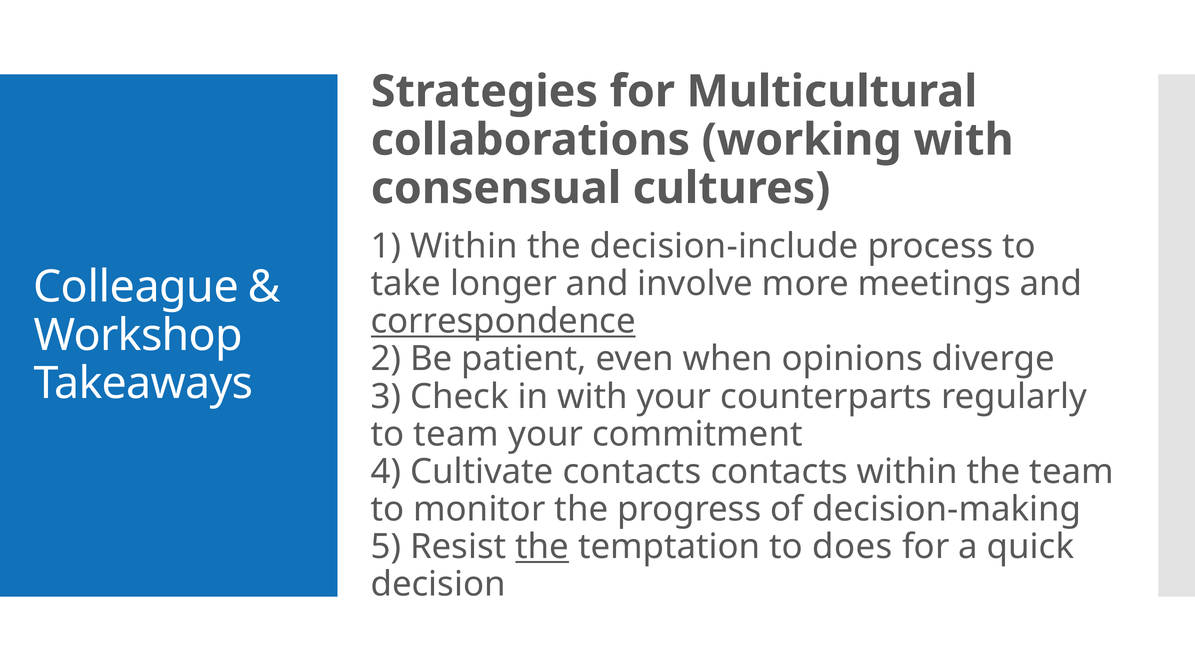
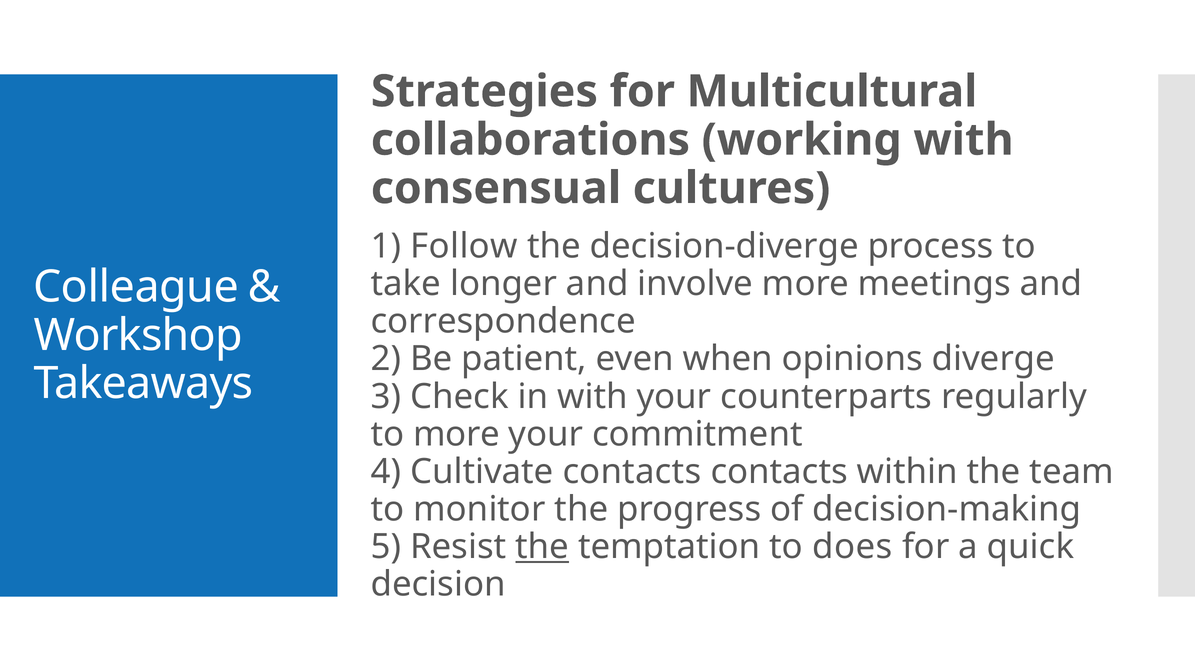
1 Within: Within -> Follow
decision-include: decision-include -> decision-diverge
correspondence underline: present -> none
to team: team -> more
